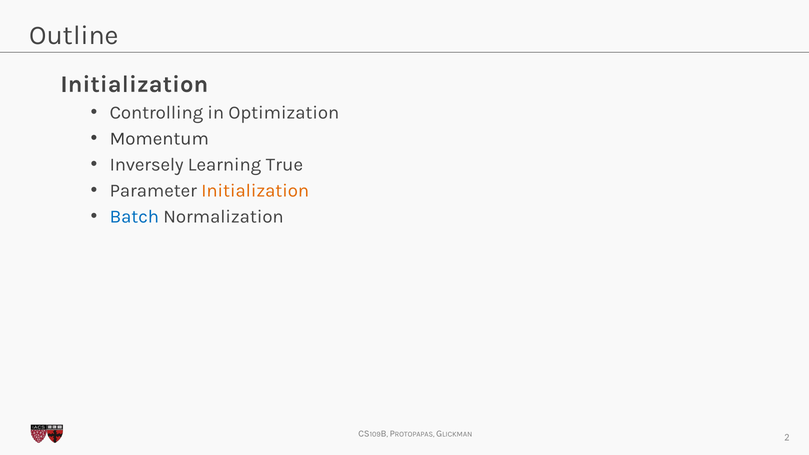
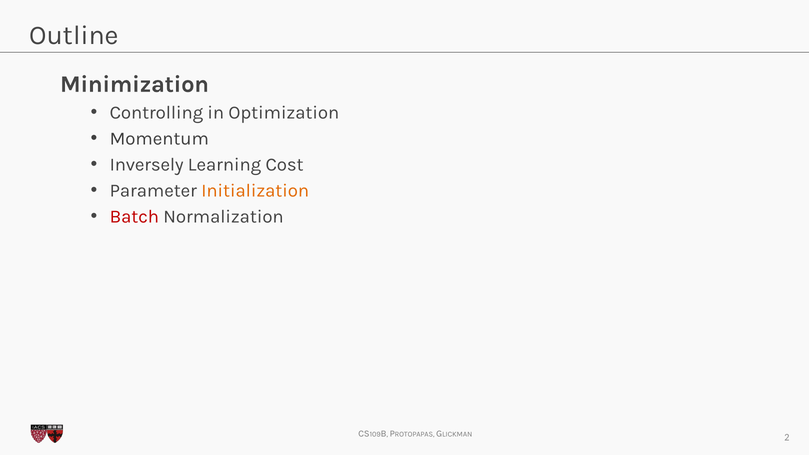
Initialization at (134, 84): Initialization -> Minimization
True: True -> Cost
Batch colour: blue -> red
